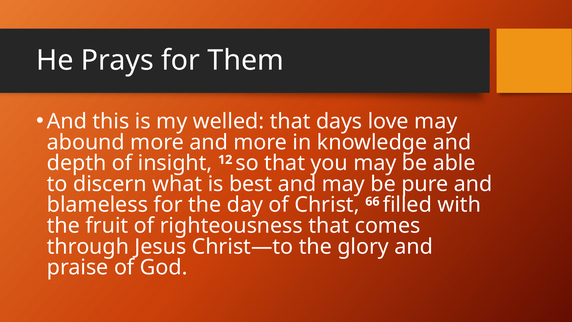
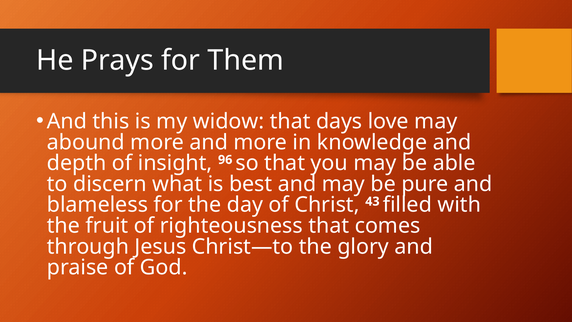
welled: welled -> widow
12: 12 -> 96
66: 66 -> 43
